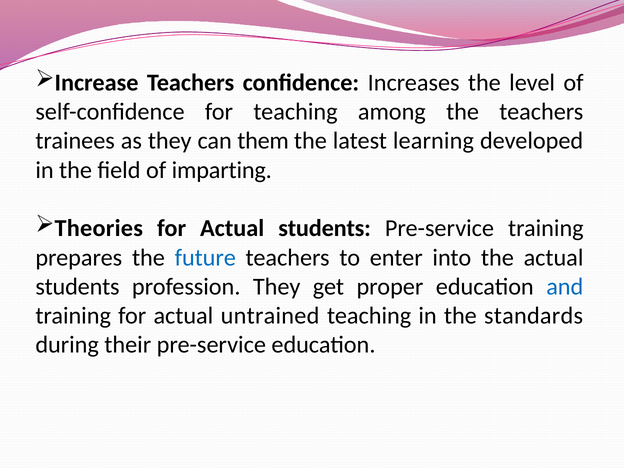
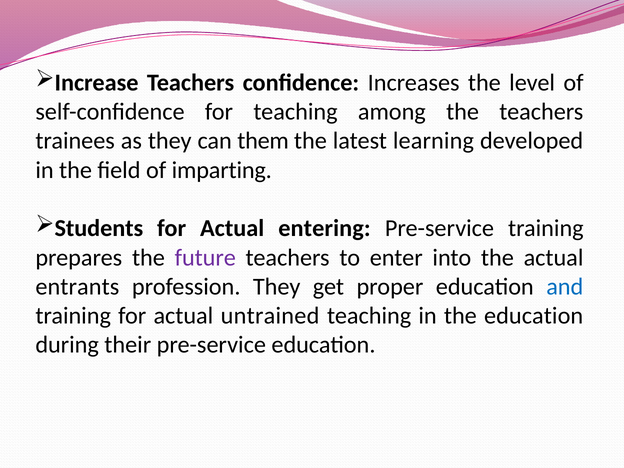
Theories: Theories -> Students
for Actual students: students -> entering
future colour: blue -> purple
students at (77, 287): students -> entrants
the standards: standards -> education
